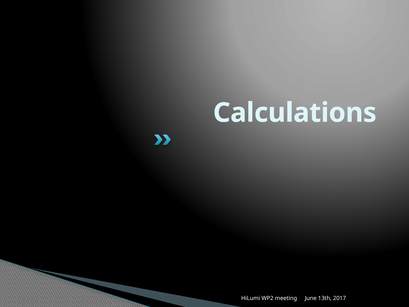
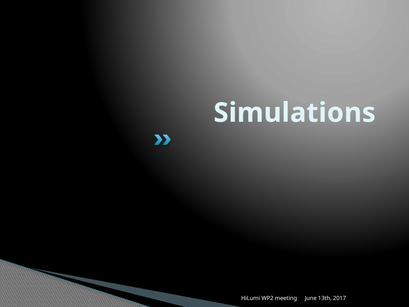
Calculations: Calculations -> Simulations
